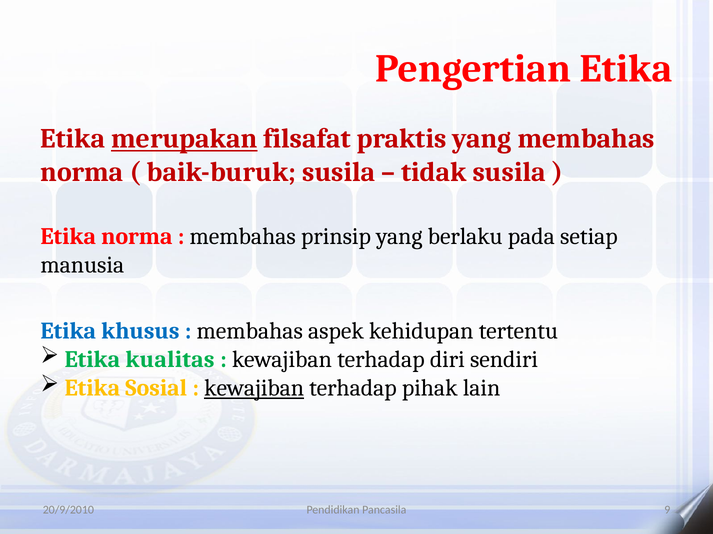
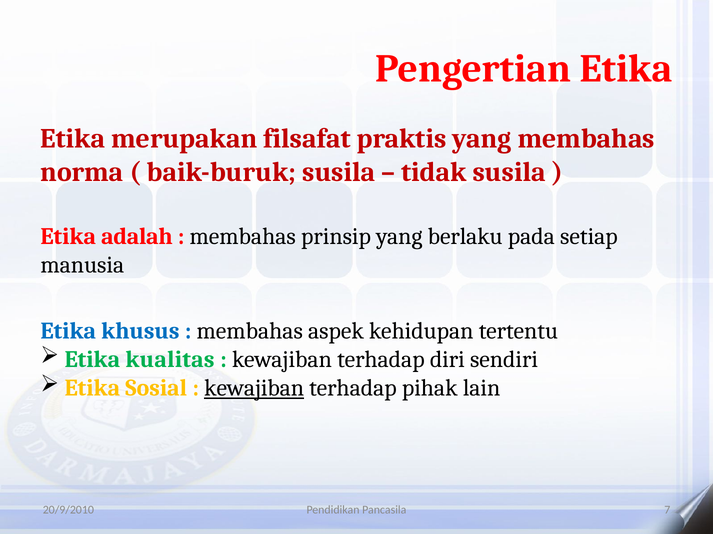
merupakan underline: present -> none
Etika norma: norma -> adalah
9: 9 -> 7
